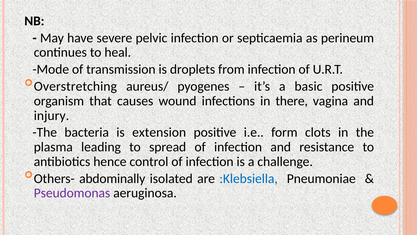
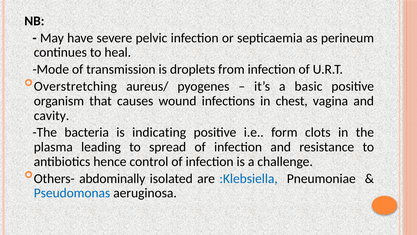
there: there -> chest
injury: injury -> cavity
extension: extension -> indicating
Pseudomonas colour: purple -> blue
